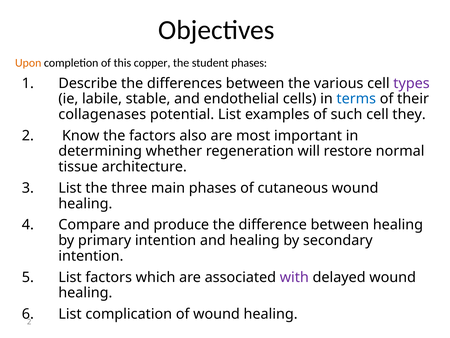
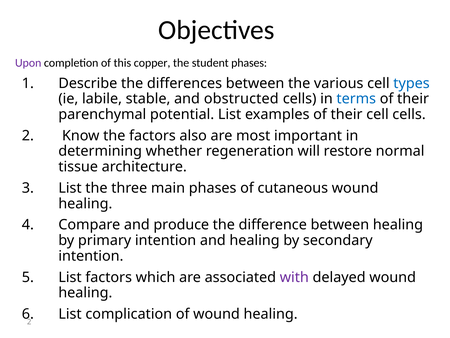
Upon colour: orange -> purple
types colour: purple -> blue
endothelial: endothelial -> obstructed
collagenases: collagenases -> parenchymal
examples of such: such -> their
cell they: they -> cells
